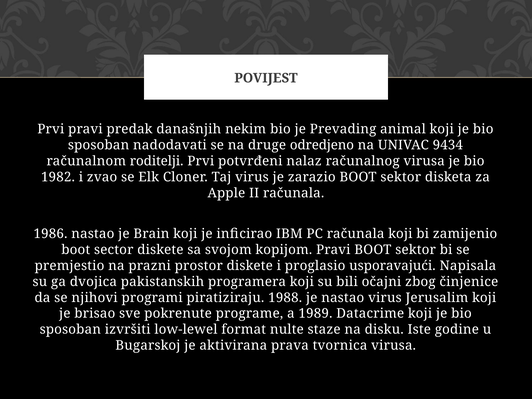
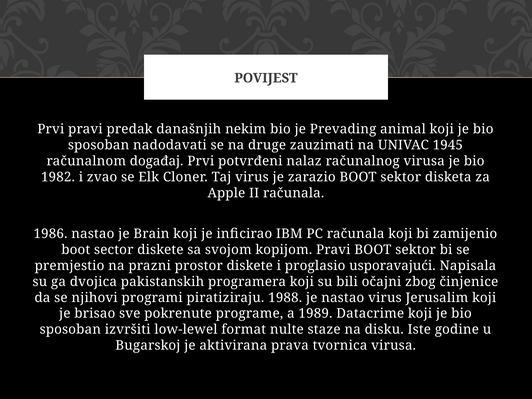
odredjeno: odredjeno -> zauzimati
9434: 9434 -> 1945
roditelji: roditelji -> događaj
